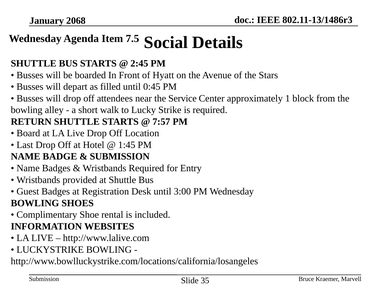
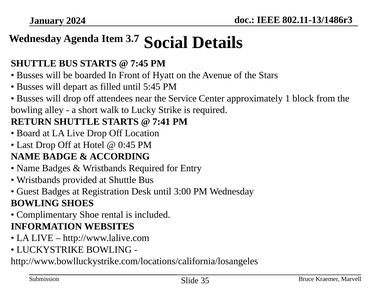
2068: 2068 -> 2024
7.5: 7.5 -> 3.7
2:45: 2:45 -> 7:45
0:45: 0:45 -> 5:45
7:57: 7:57 -> 7:41
1:45: 1:45 -> 0:45
SUBMISSION at (120, 156): SUBMISSION -> ACCORDING
